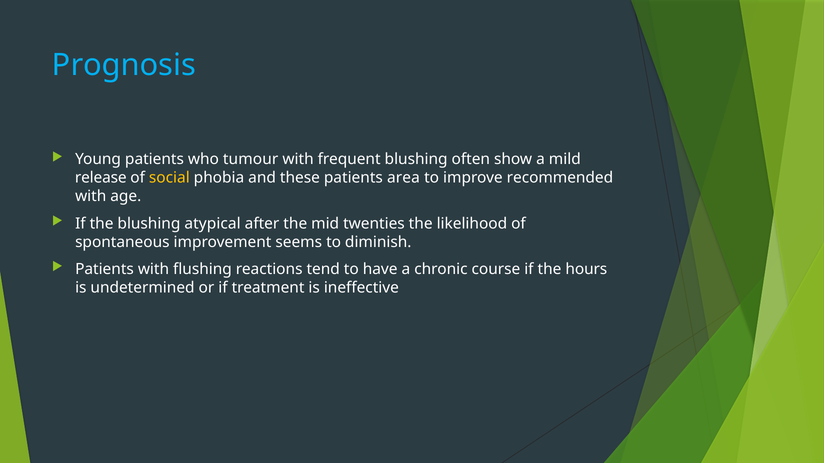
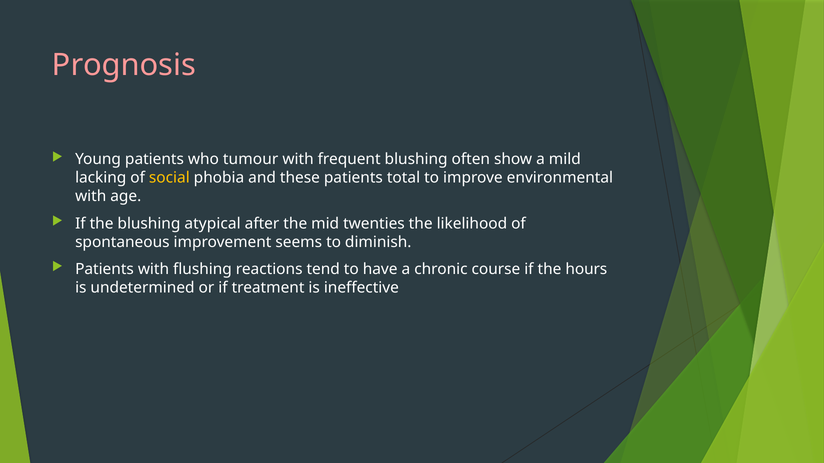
Prognosis colour: light blue -> pink
release: release -> lacking
area: area -> total
recommended: recommended -> environmental
